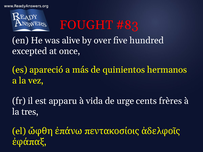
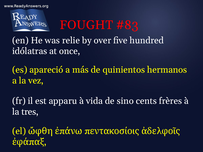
alive: alive -> relie
excepted: excepted -> idólatras
urge: urge -> sino
